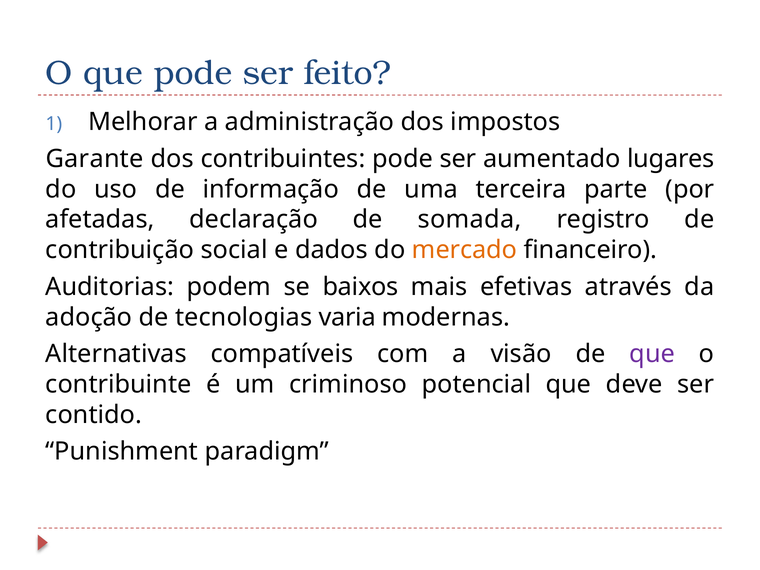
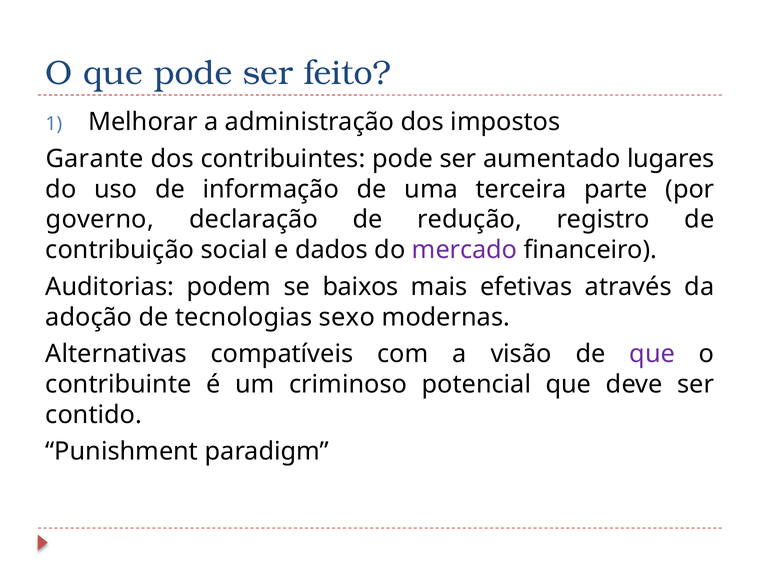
afetadas: afetadas -> governo
somada: somada -> redução
mercado colour: orange -> purple
varia: varia -> sexo
